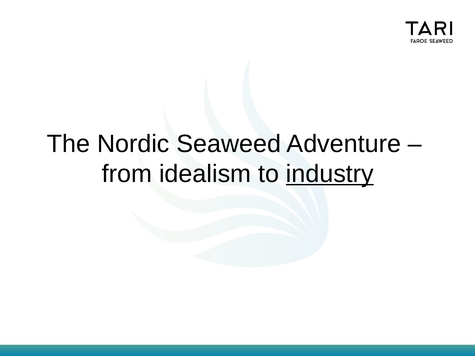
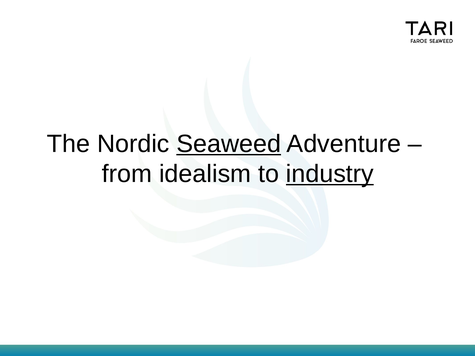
Seaweed underline: none -> present
